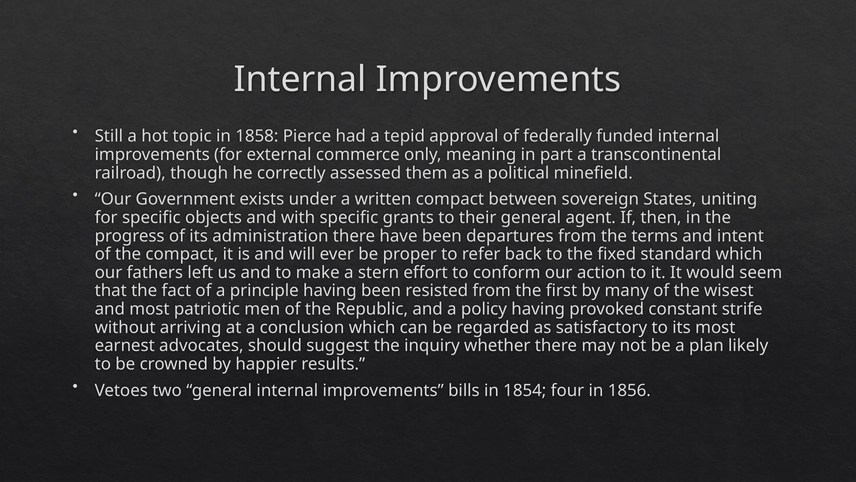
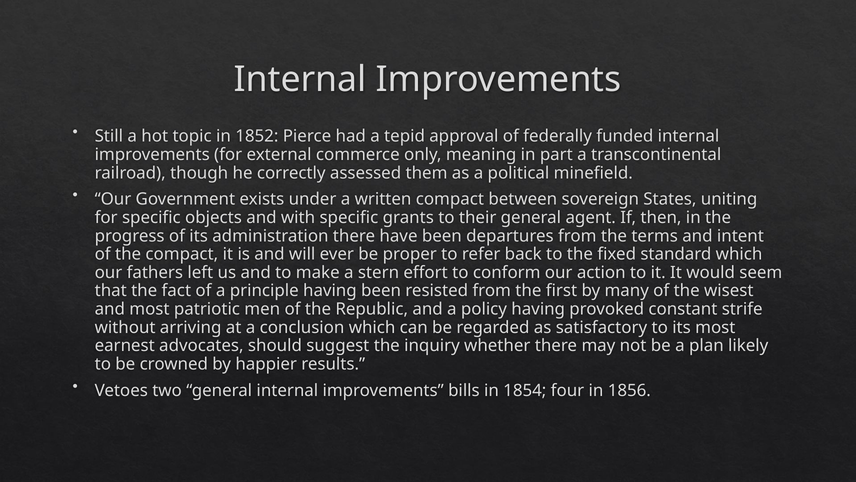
1858: 1858 -> 1852
